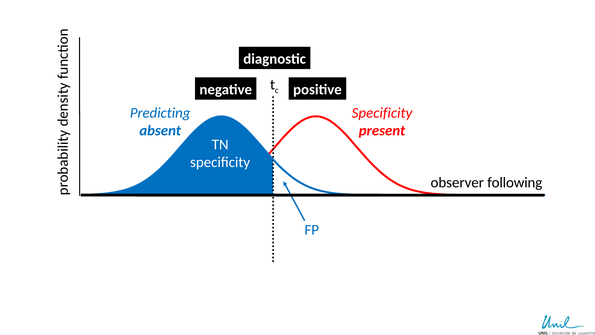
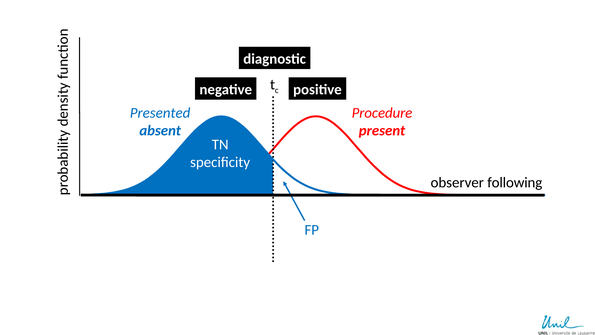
Predicting: Predicting -> Presented
Specificity at (382, 113): Specificity -> Procedure
